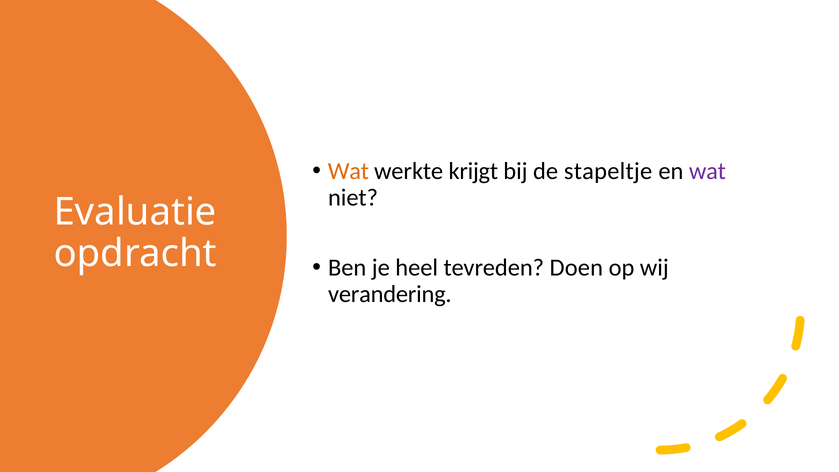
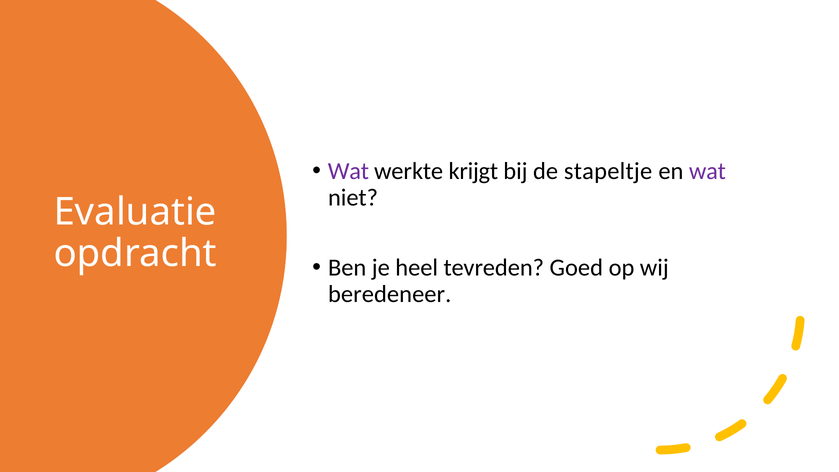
Wat at (348, 171) colour: orange -> purple
Doen: Doen -> Goed
verandering: verandering -> beredeneer
